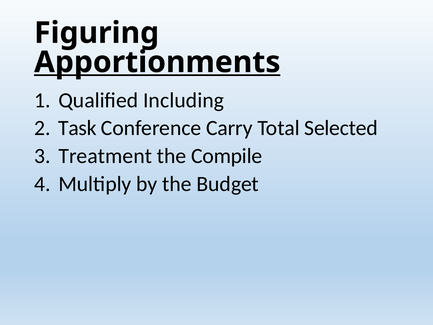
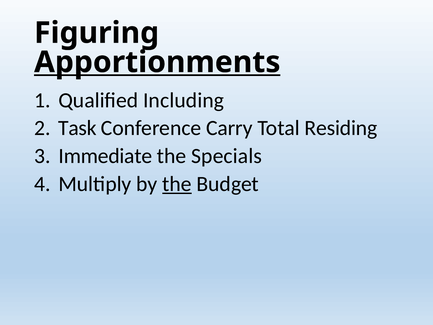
Selected: Selected -> Residing
Treatment: Treatment -> Immediate
Compile: Compile -> Specials
the at (177, 184) underline: none -> present
